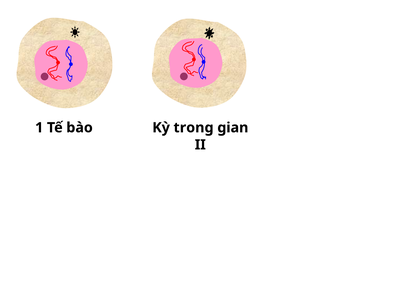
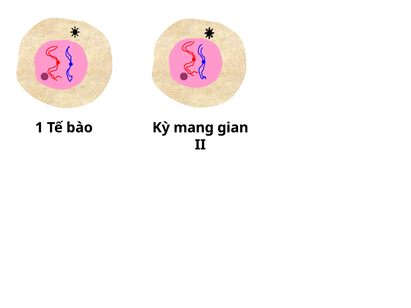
trong: trong -> mang
